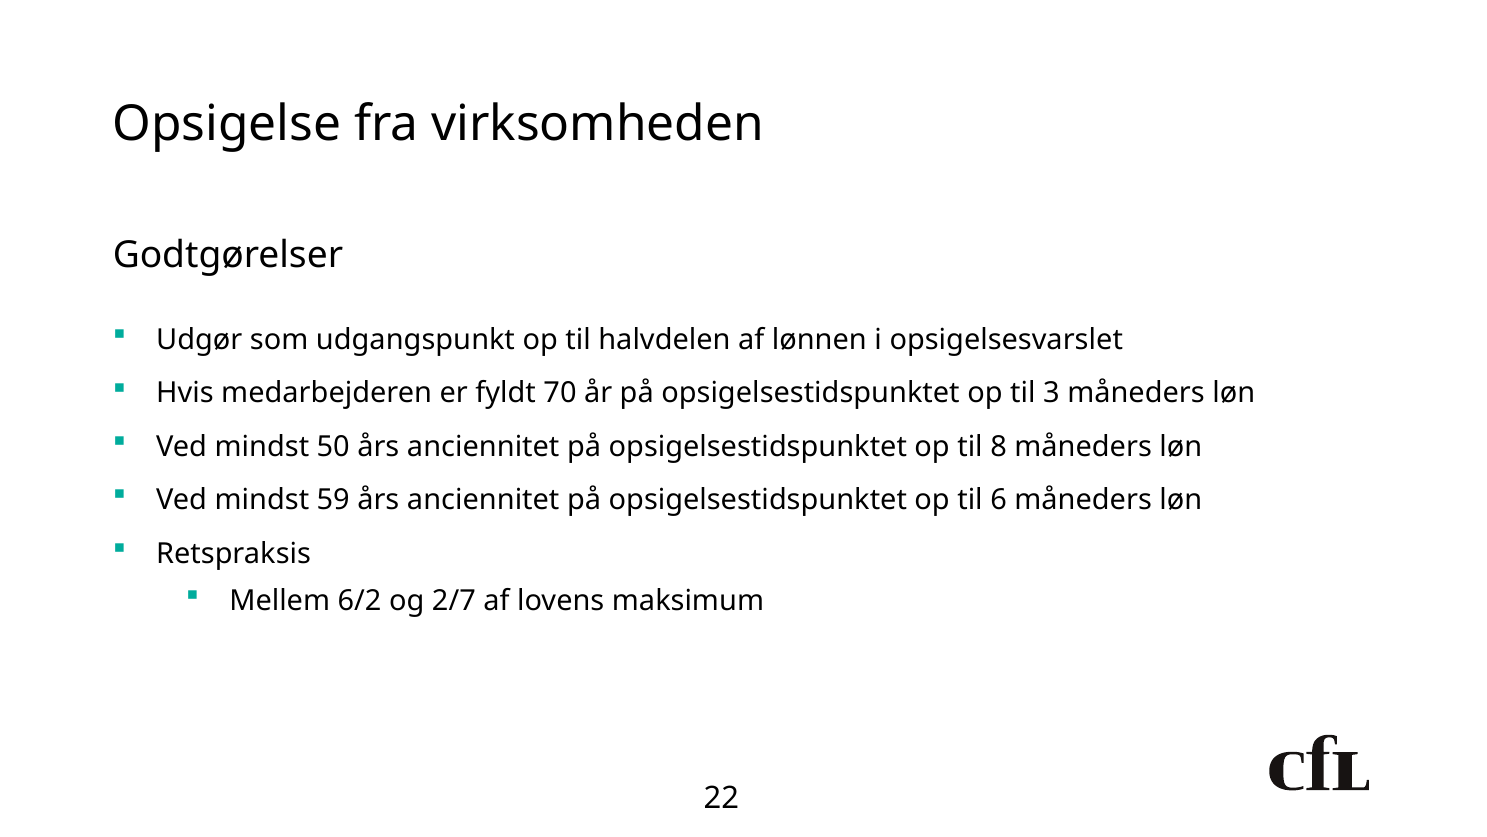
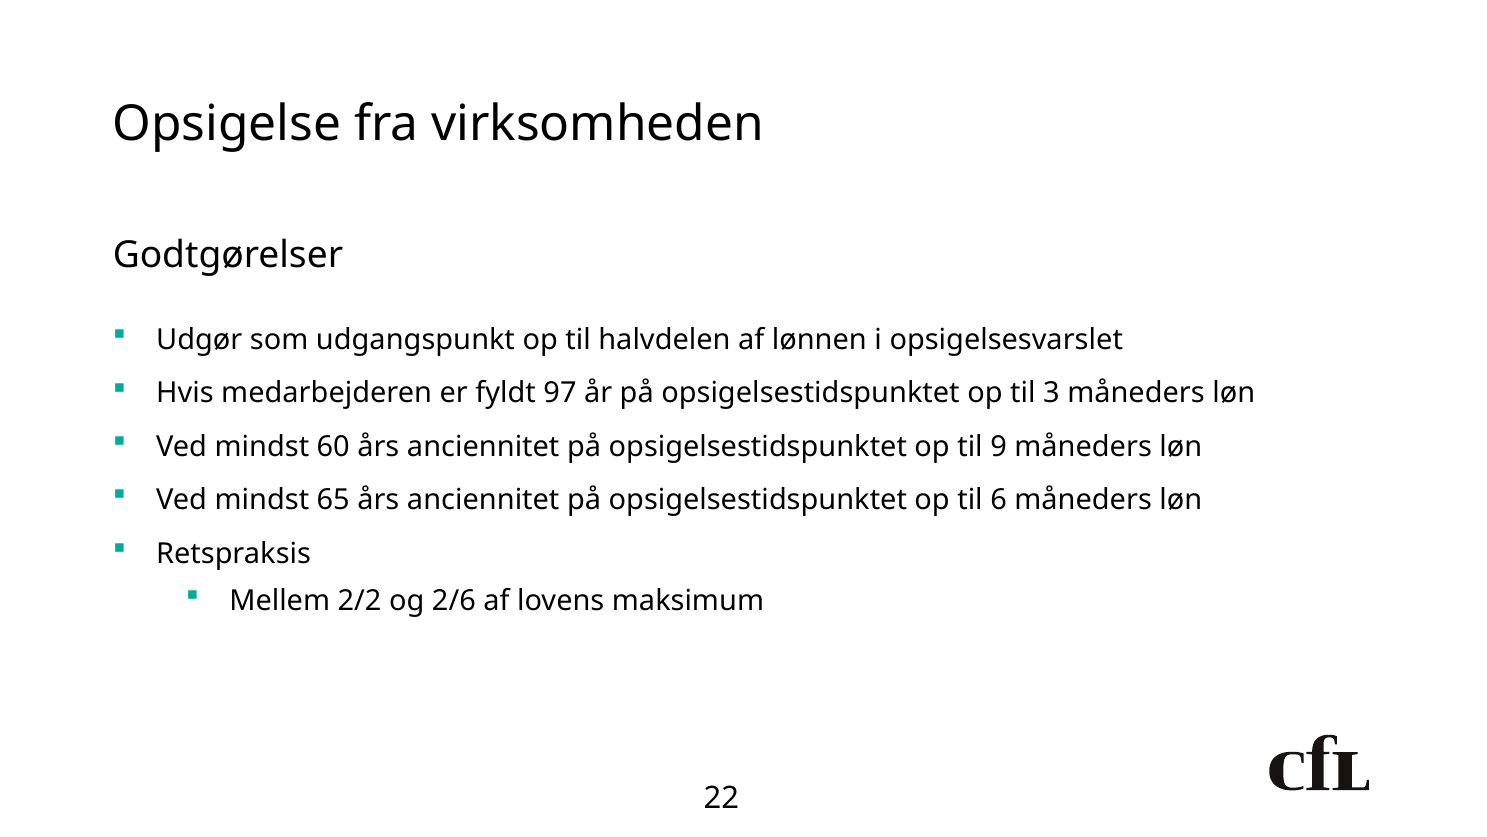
70: 70 -> 97
50: 50 -> 60
8: 8 -> 9
59: 59 -> 65
6/2: 6/2 -> 2/2
2/7: 2/7 -> 2/6
